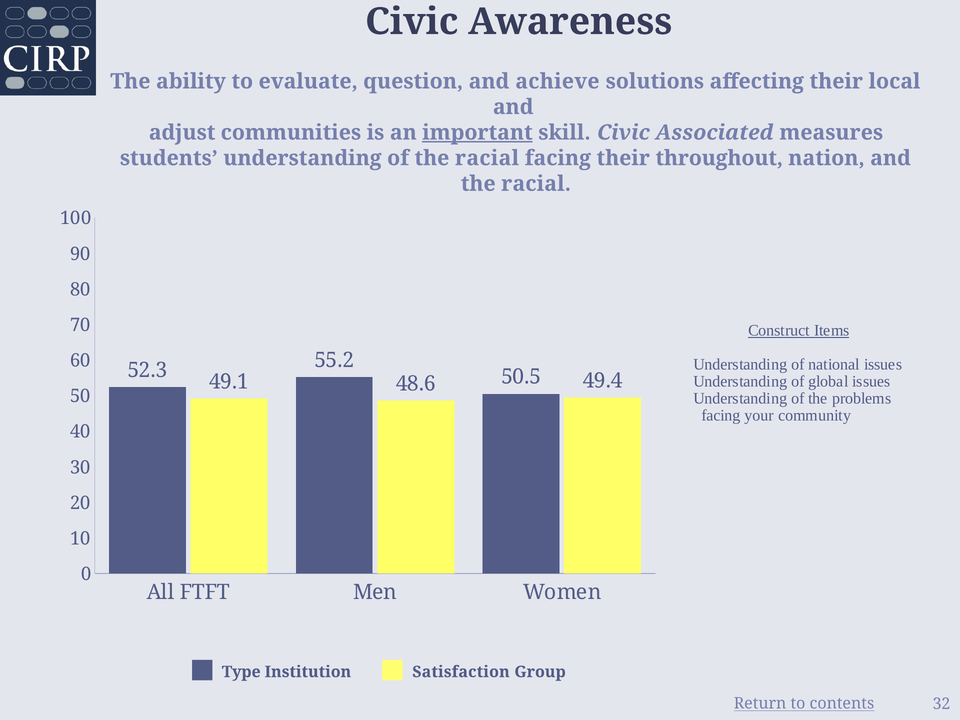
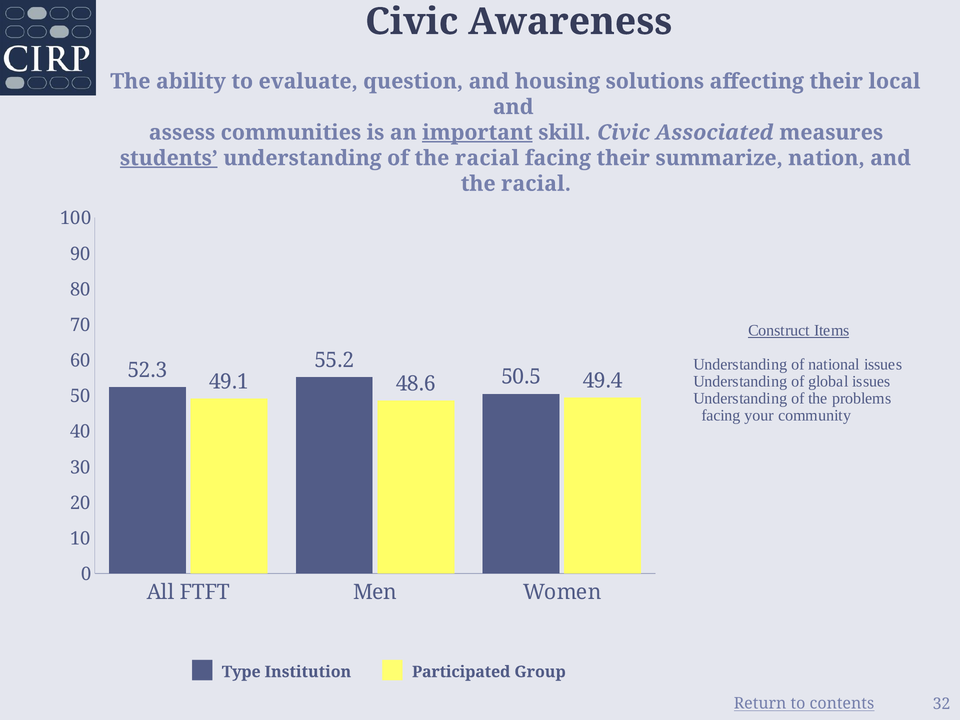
achieve: achieve -> housing
adjust: adjust -> assess
students underline: none -> present
throughout: throughout -> summarize
Satisfaction: Satisfaction -> Participated
